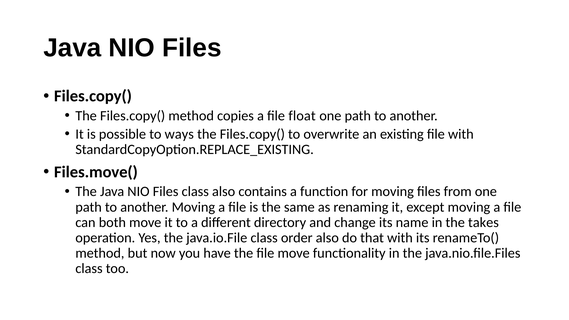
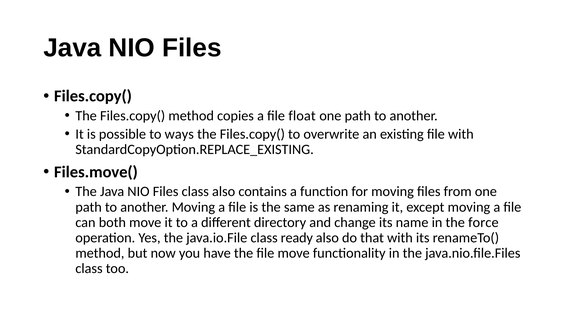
takes: takes -> force
order: order -> ready
